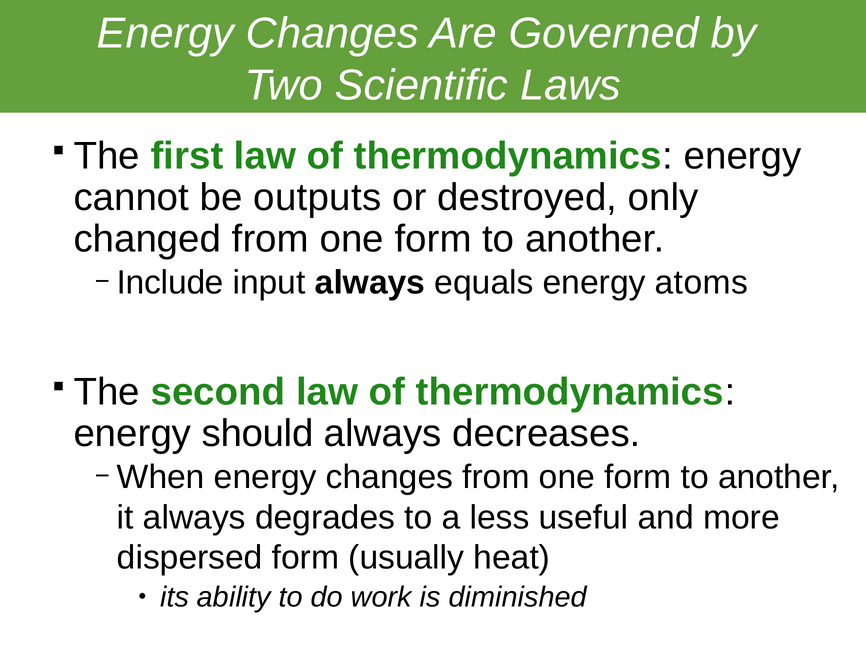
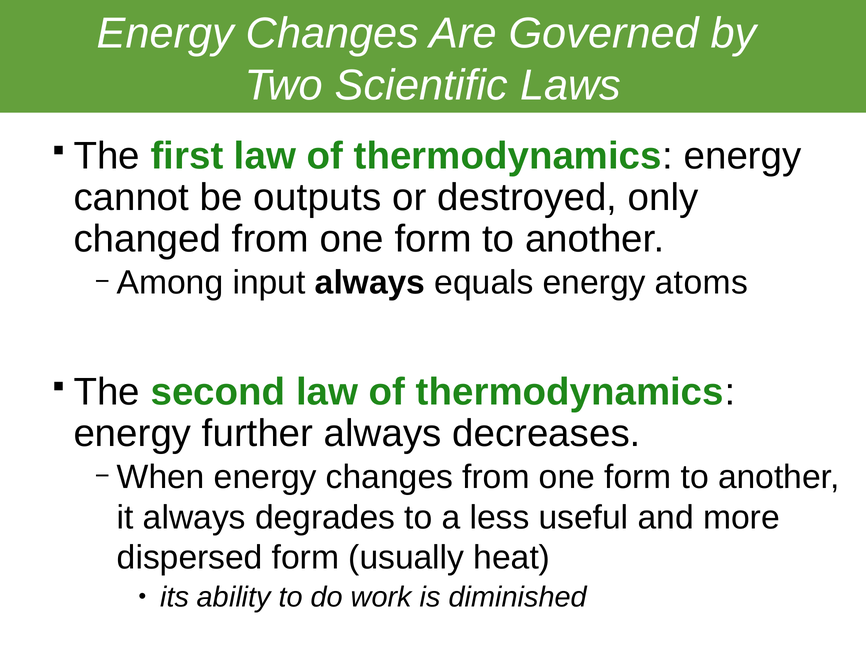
Include: Include -> Among
should: should -> further
